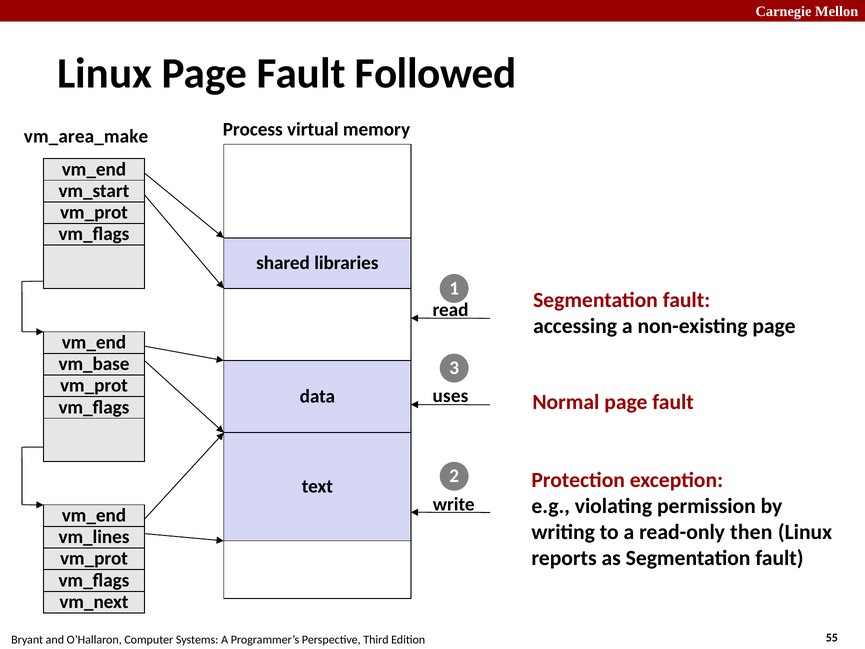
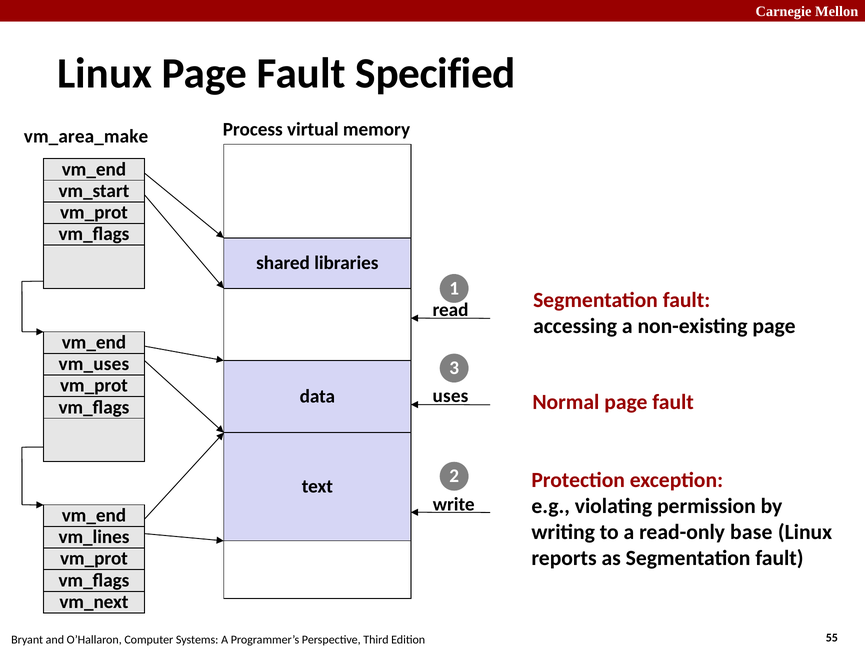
Followed: Followed -> Specified
vm_base: vm_base -> vm_uses
then: then -> base
